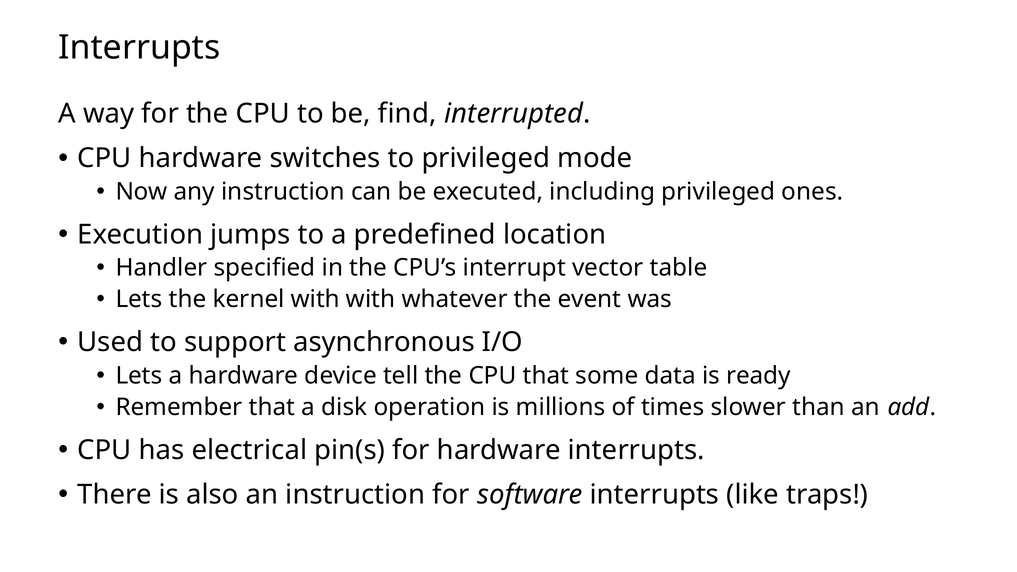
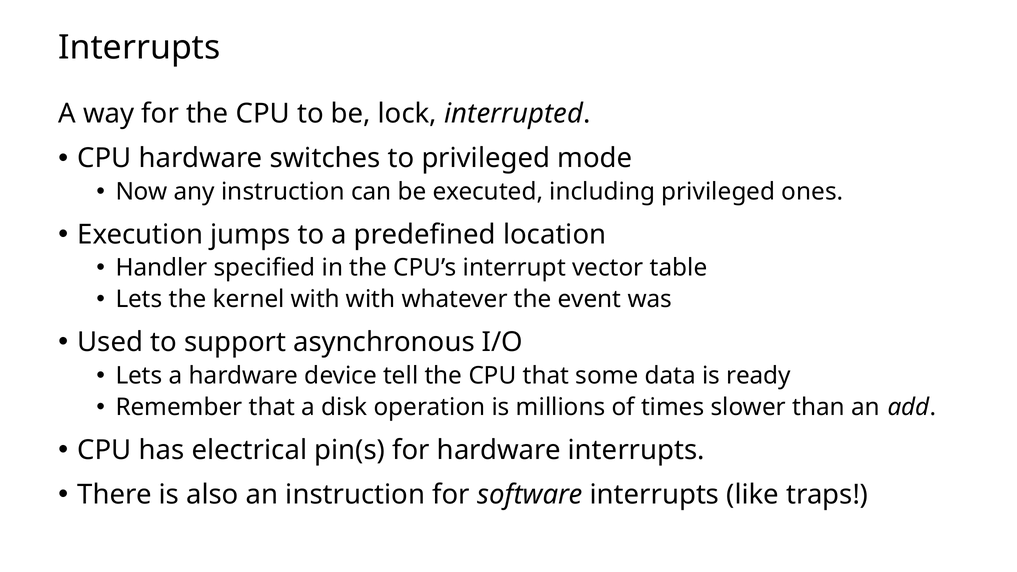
find: find -> lock
